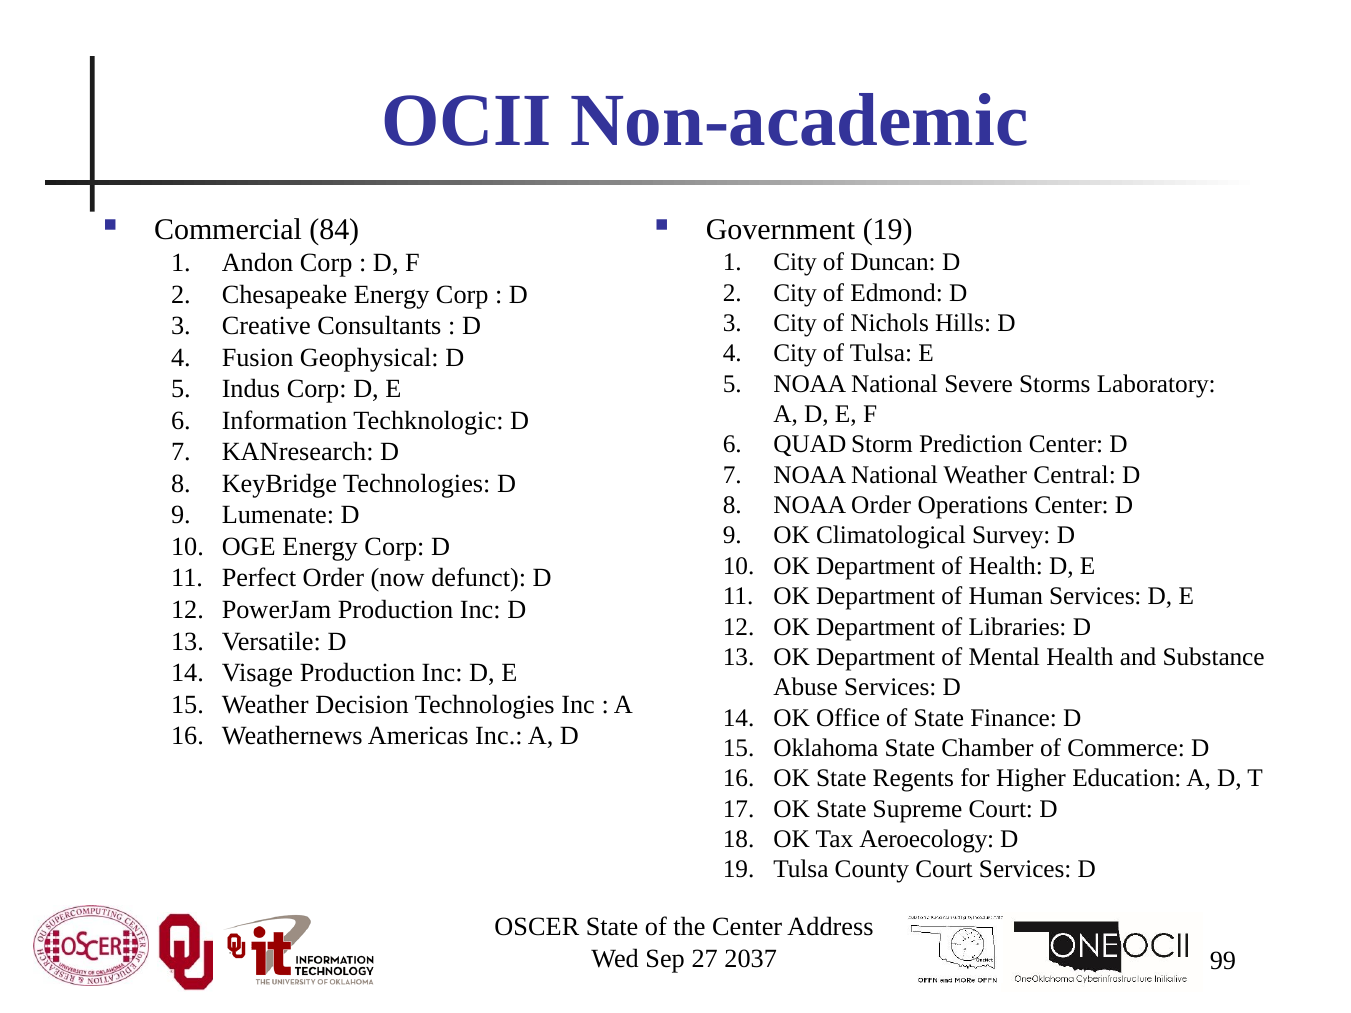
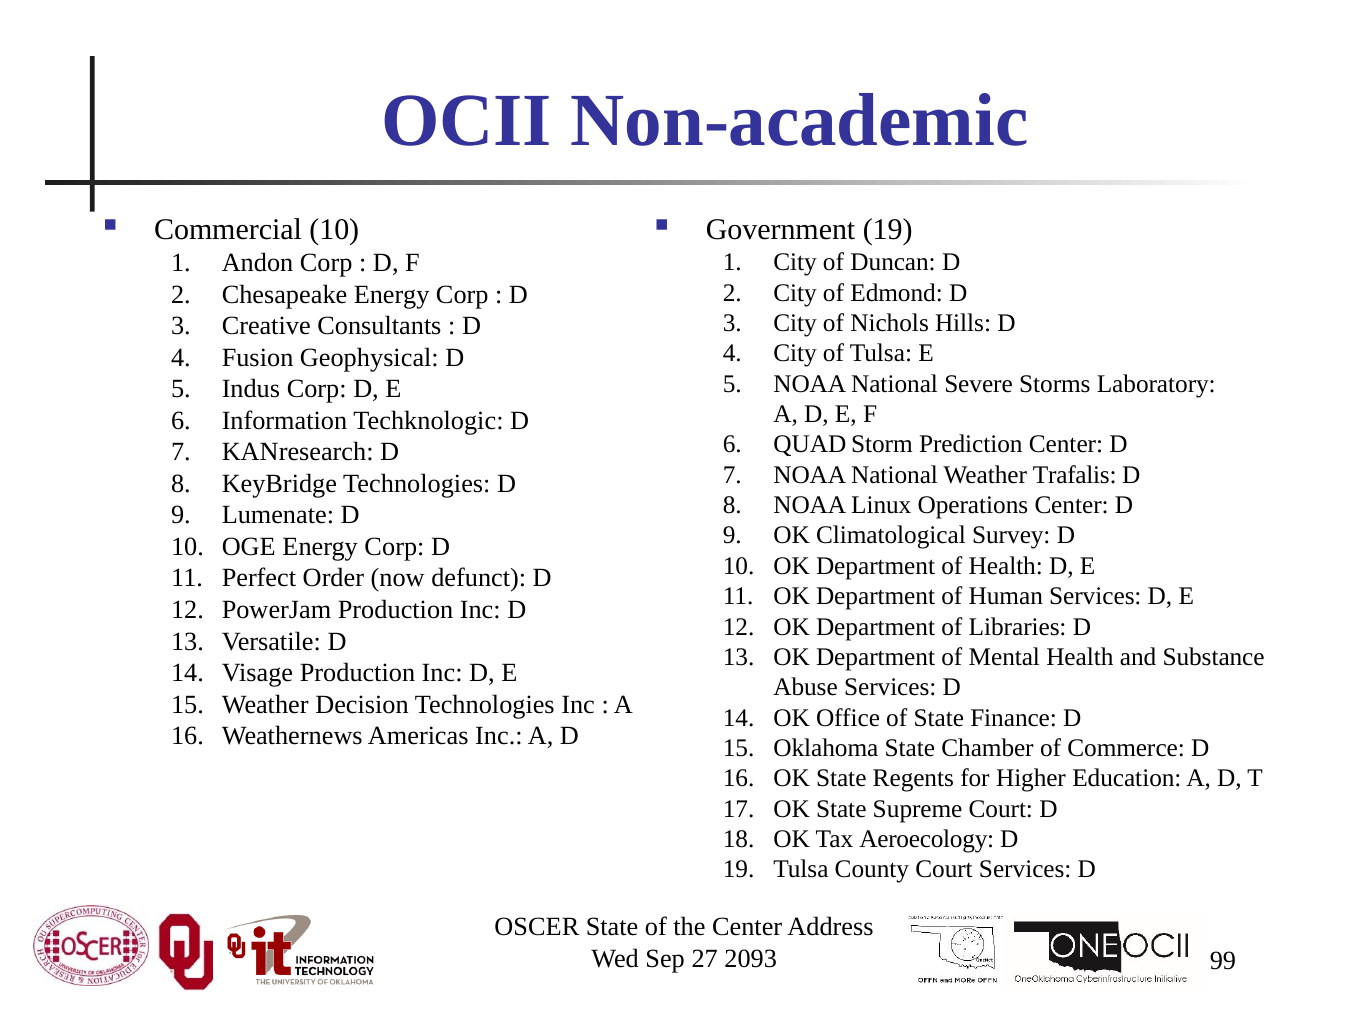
Commercial 84: 84 -> 10
Central: Central -> Trafalis
NOAA Order: Order -> Linux
2037: 2037 -> 2093
